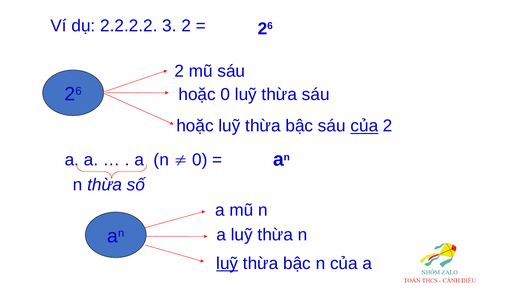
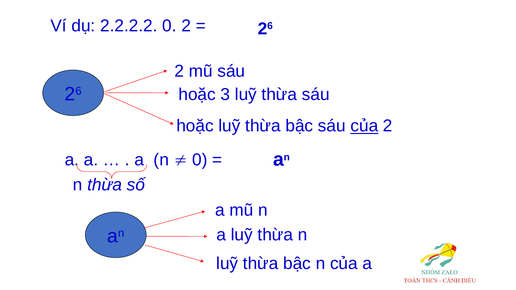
2.2.2.2 3: 3 -> 0
hoặc 0: 0 -> 3
luỹ at (227, 264) underline: present -> none
